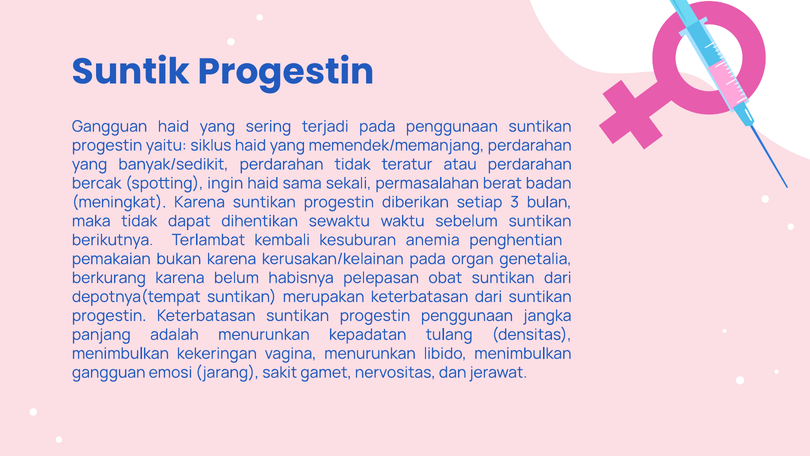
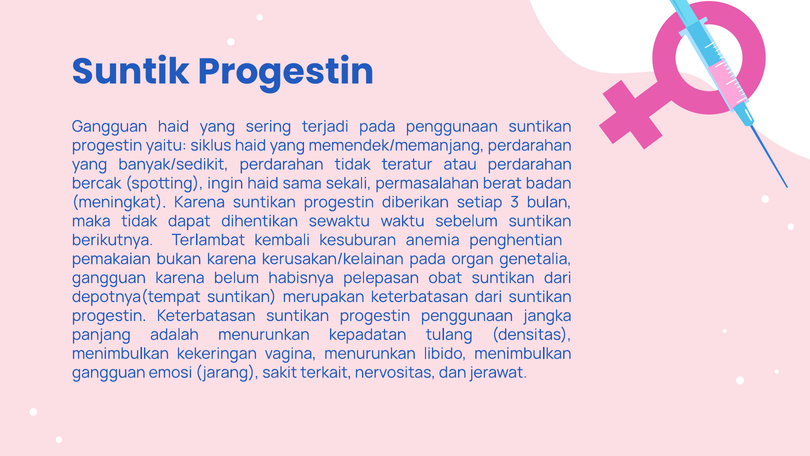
berkurang at (109, 278): berkurang -> gangguan
gamet: gamet -> terkait
